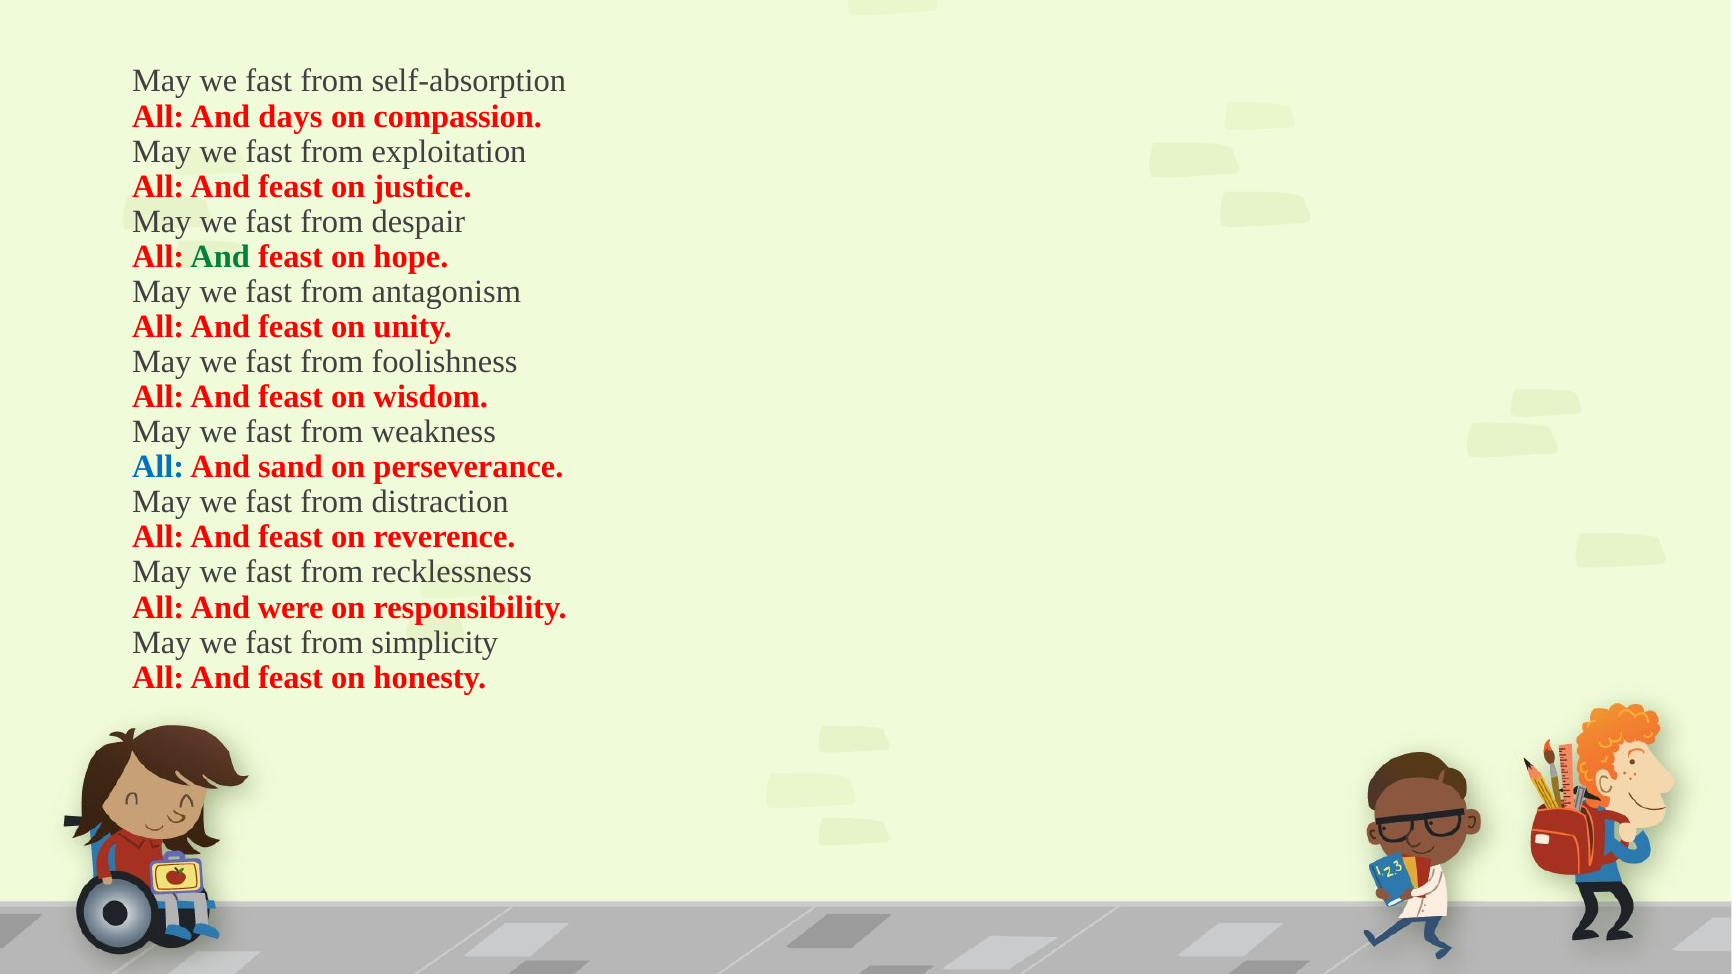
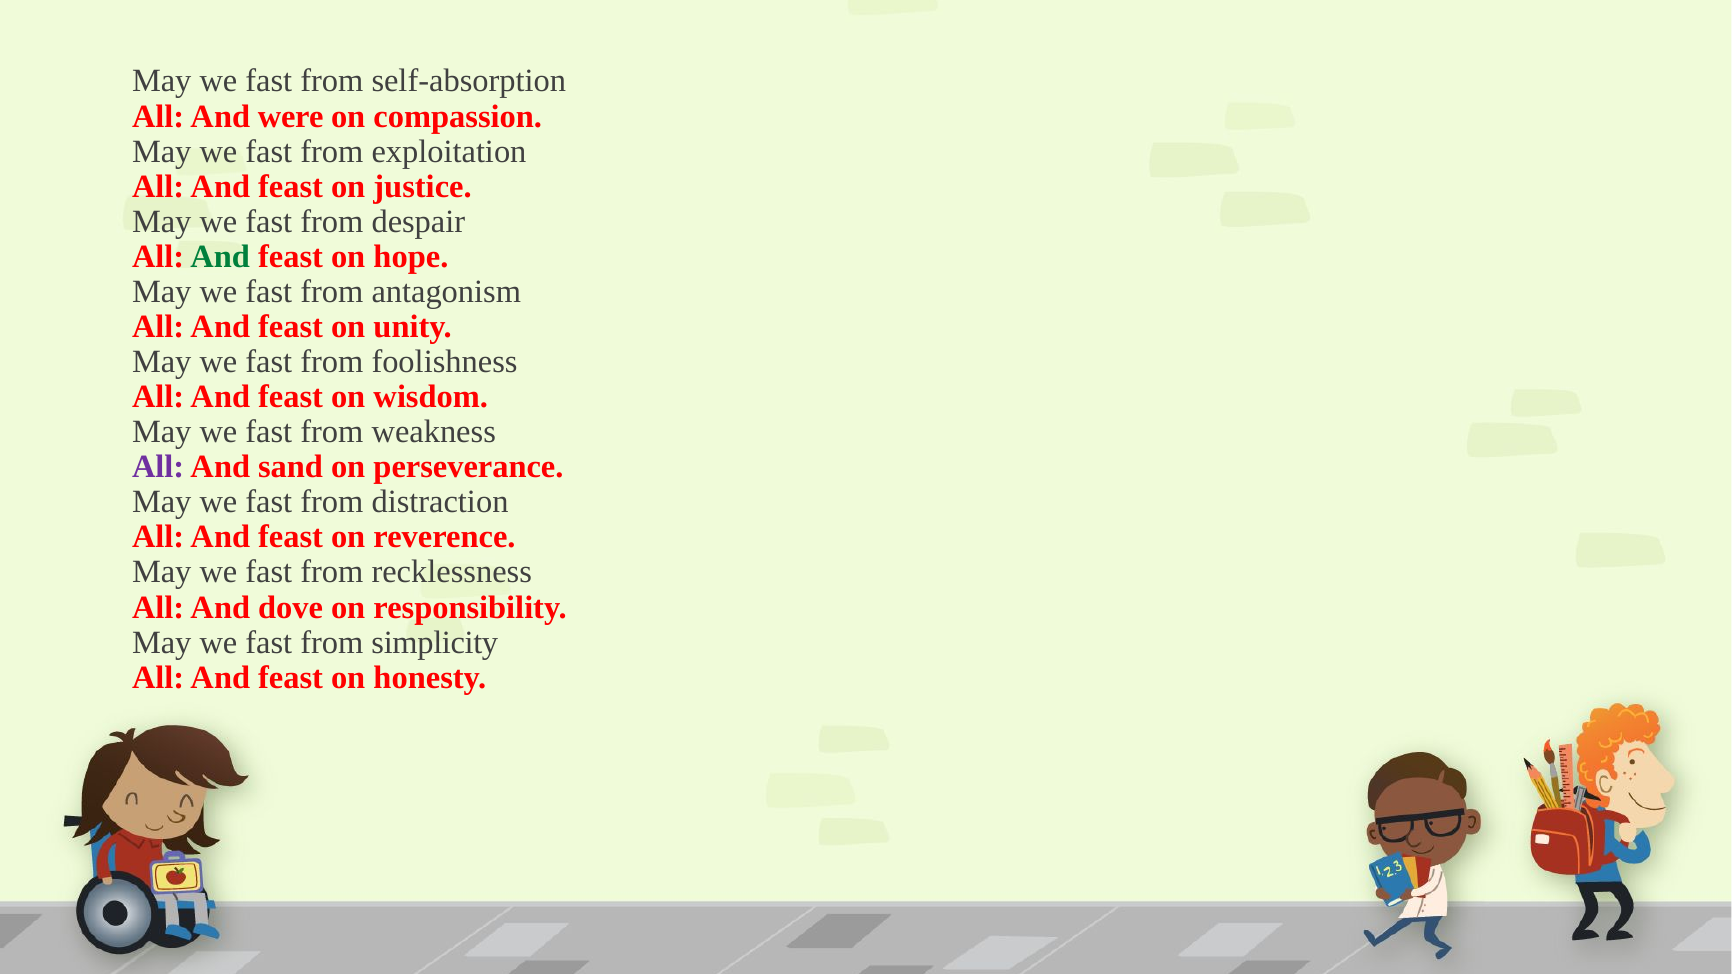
days: days -> were
All at (158, 467) colour: blue -> purple
were: were -> dove
